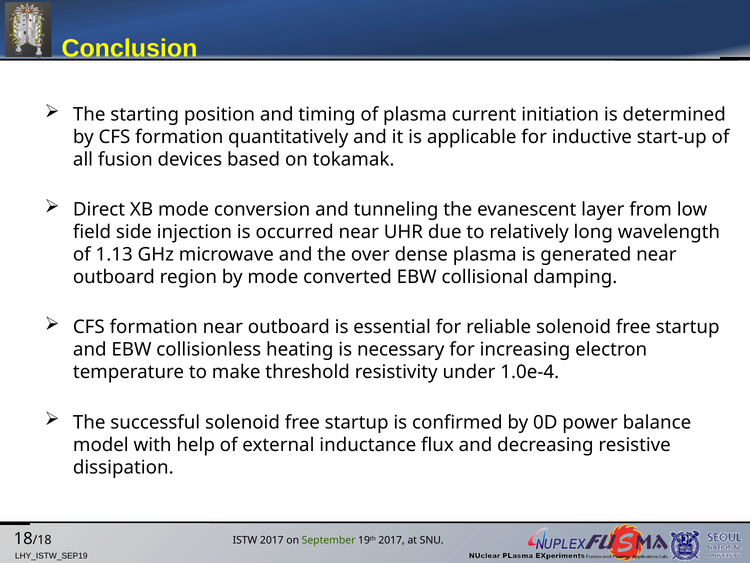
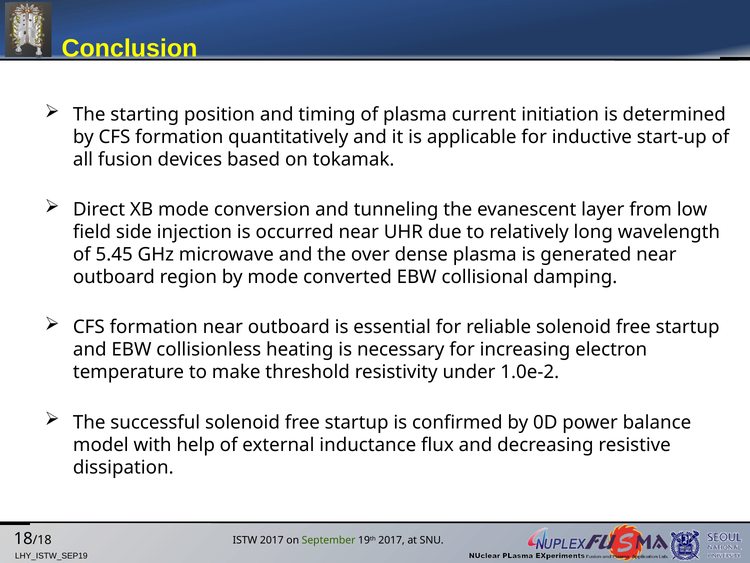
1.13: 1.13 -> 5.45
1.0e-4: 1.0e-4 -> 1.0e-2
